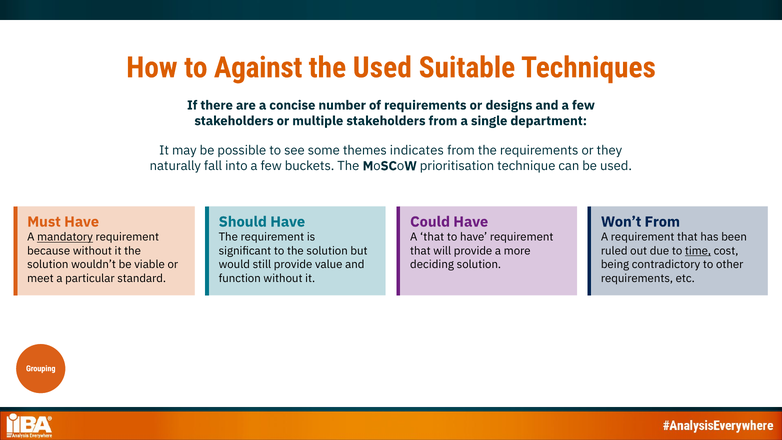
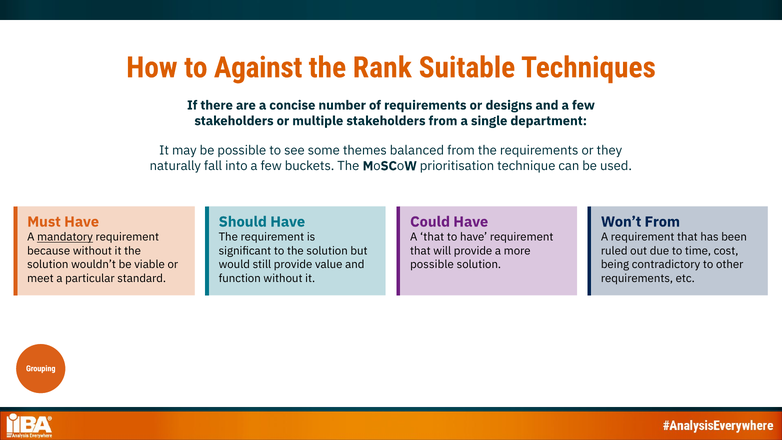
the Used: Used -> Rank
indicates: indicates -> balanced
time underline: present -> none
deciding at (432, 265): deciding -> possible
